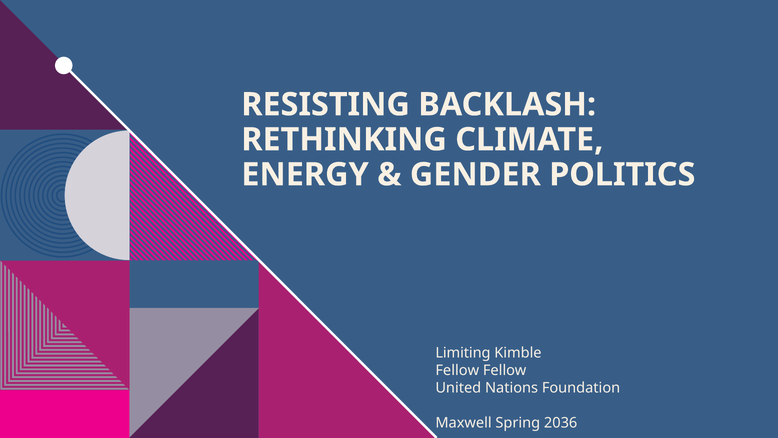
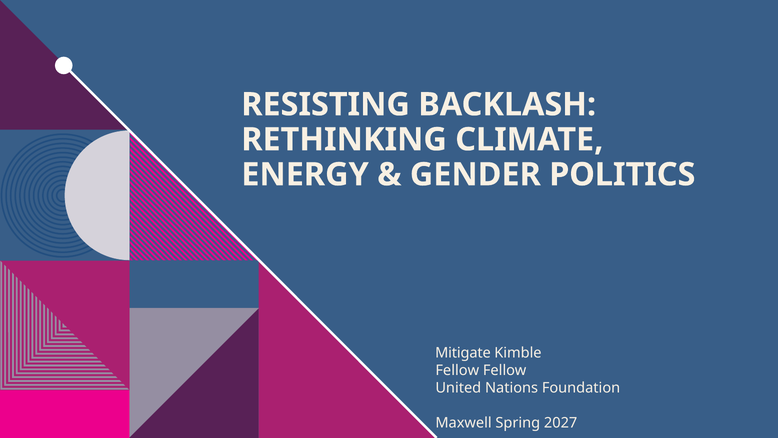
Limiting: Limiting -> Mitigate
2036: 2036 -> 2027
